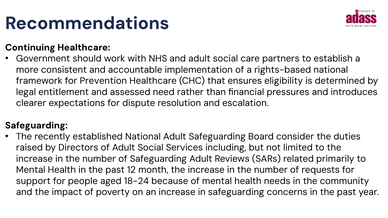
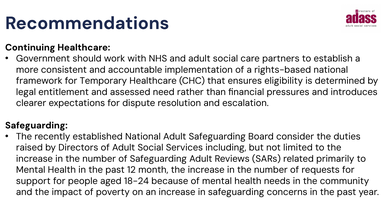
Prevention: Prevention -> Temporary
